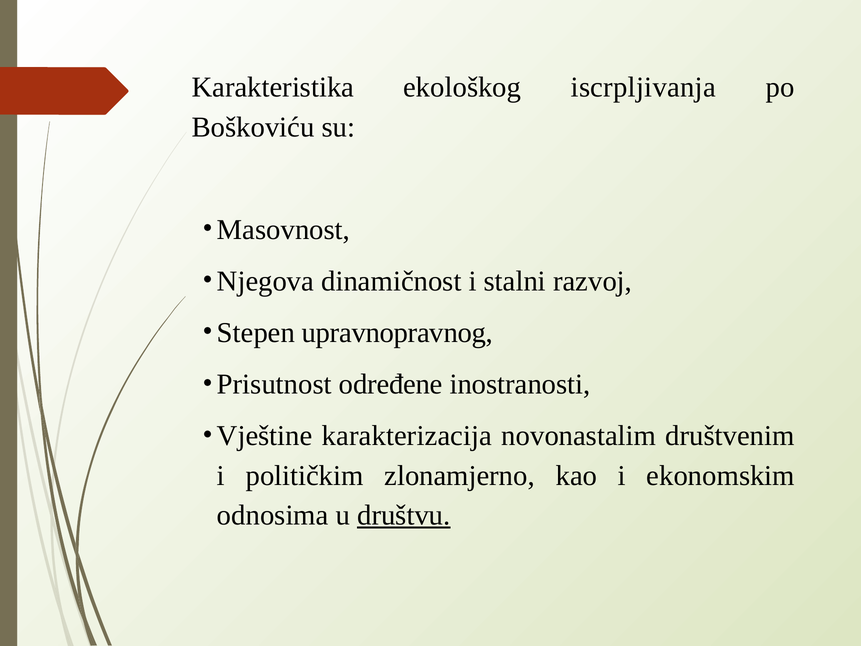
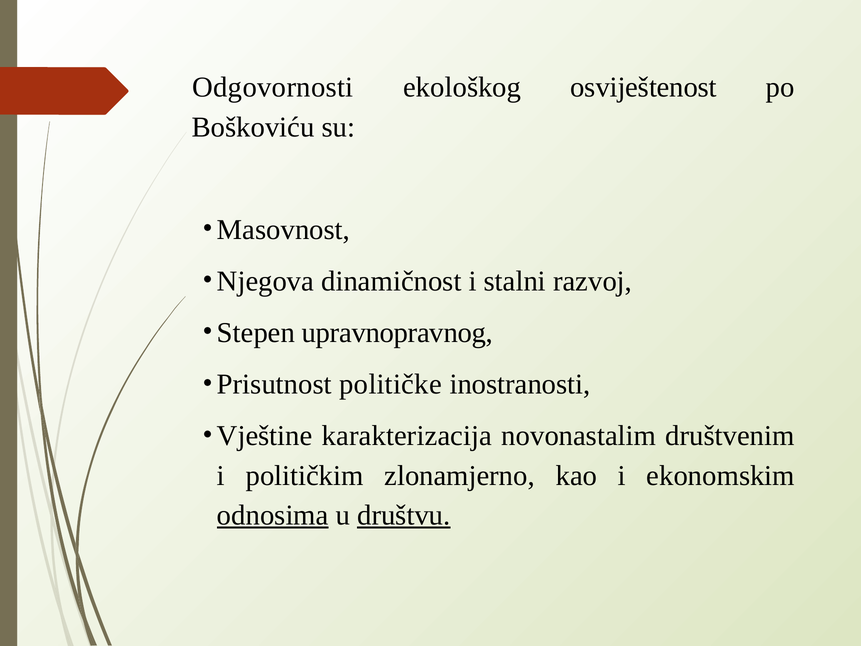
Karakteristika: Karakteristika -> Odgovornosti
iscrpljivanja: iscrpljivanja -> osviještenost
određene: određene -> političke
odnosima underline: none -> present
